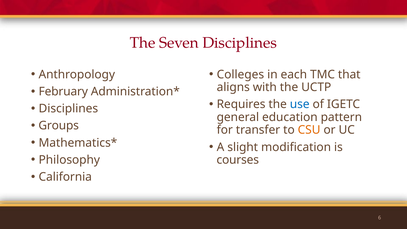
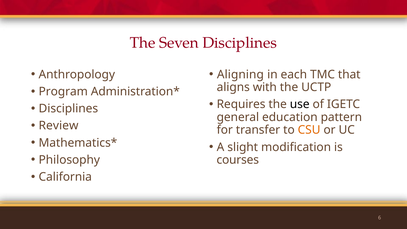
Colleges: Colleges -> Aligning
February: February -> Program
use colour: blue -> black
Groups: Groups -> Review
